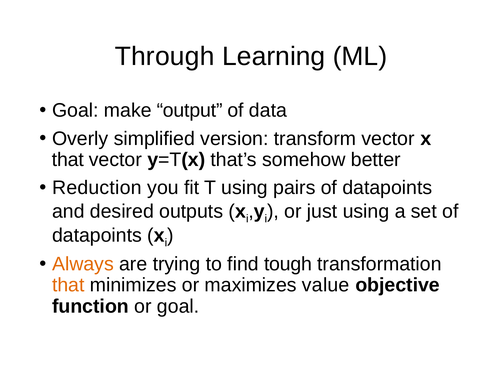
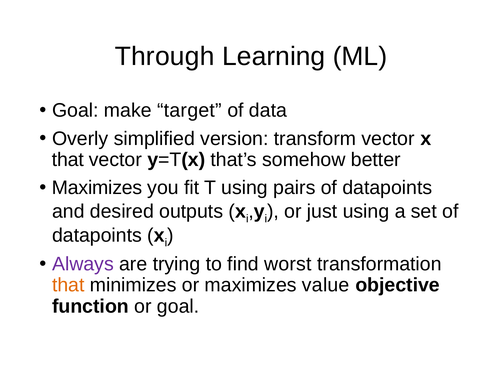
output: output -> target
Reduction at (97, 188): Reduction -> Maximizes
Always colour: orange -> purple
tough: tough -> worst
